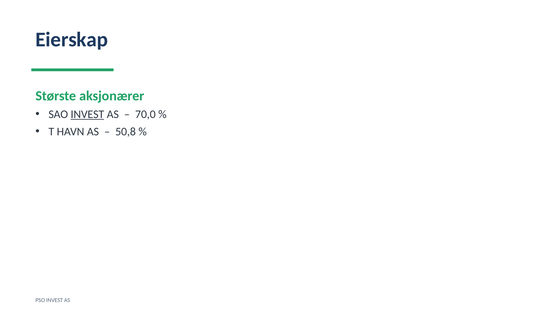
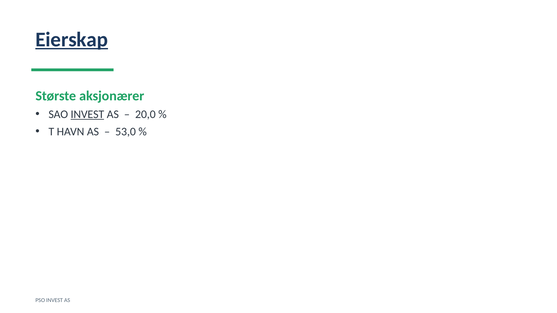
Eierskap underline: none -> present
70,0: 70,0 -> 20,0
50,8: 50,8 -> 53,0
